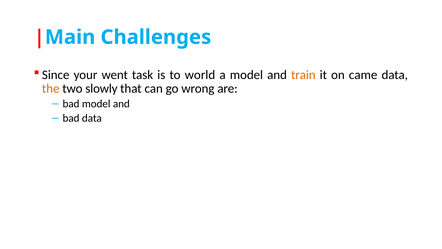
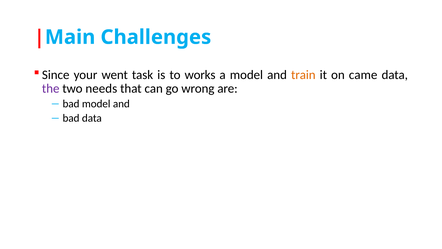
world: world -> works
the colour: orange -> purple
slowly: slowly -> needs
